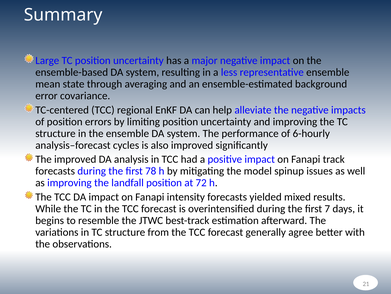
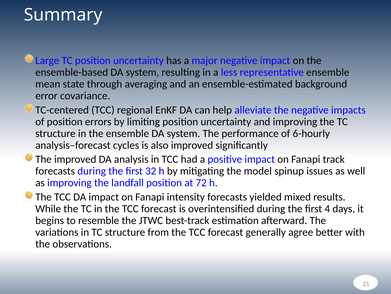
78: 78 -> 32
7: 7 -> 4
